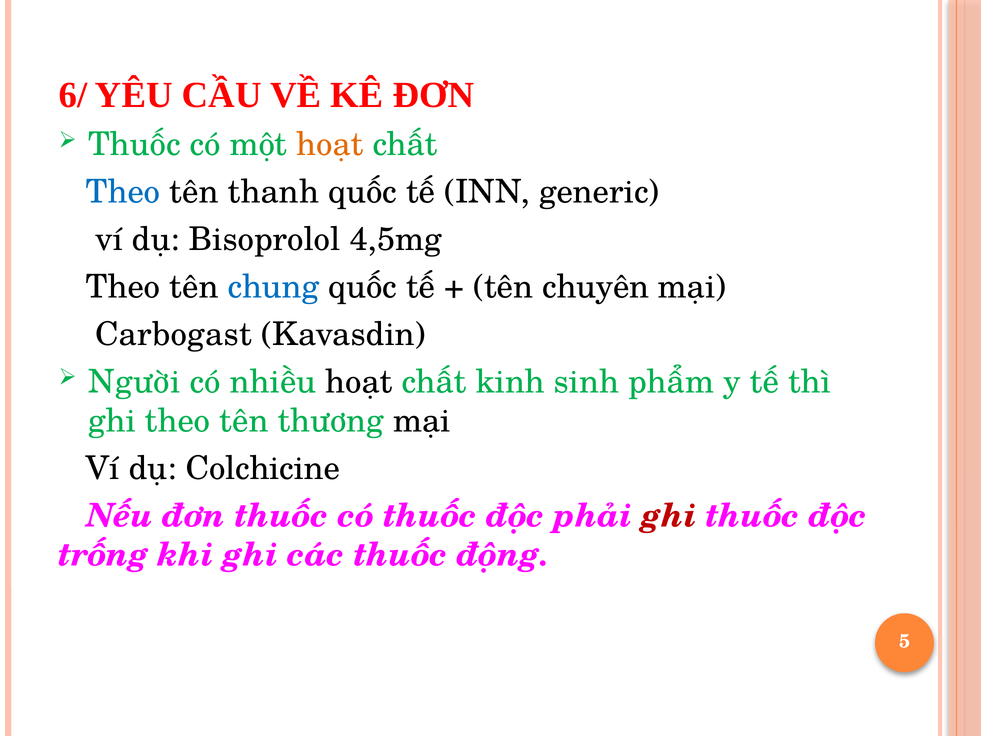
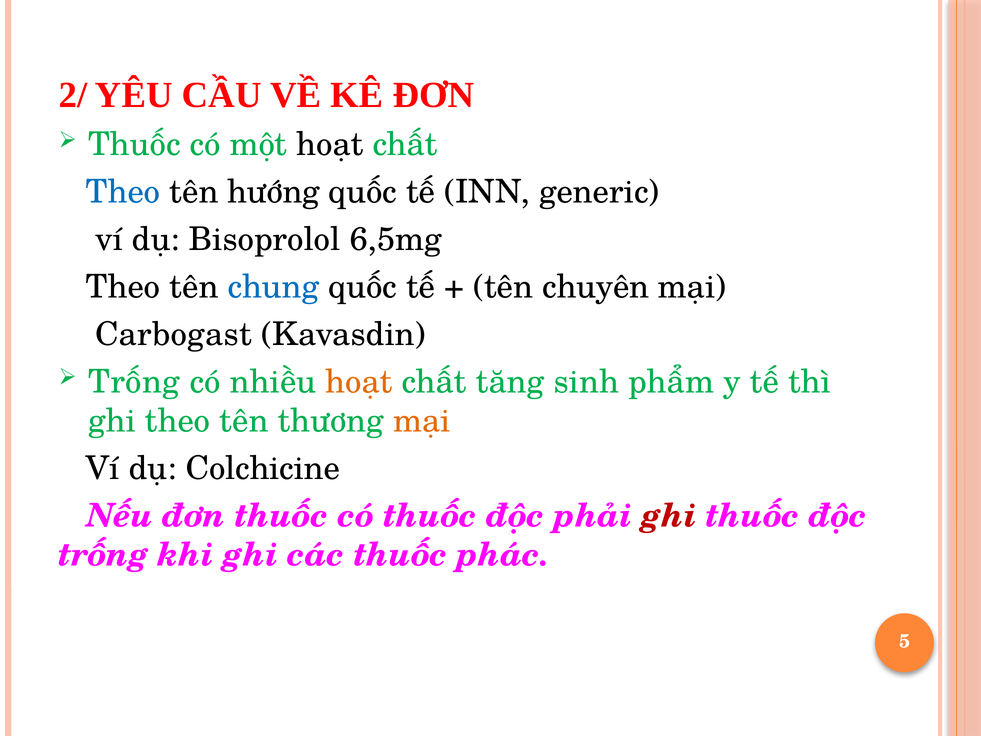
6/: 6/ -> 2/
hoạt at (330, 145) colour: orange -> black
thanh: thanh -> hướng
4,5mg: 4,5mg -> 6,5mg
Người at (134, 382): Người -> Trống
hoạt at (359, 382) colour: black -> orange
kinh: kinh -> tăng
mại at (422, 421) colour: black -> orange
động: động -> phác
